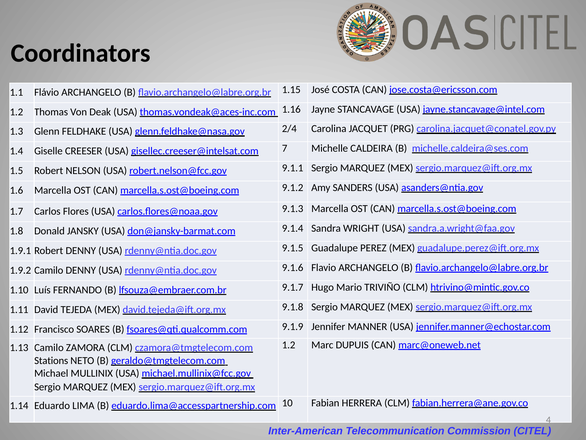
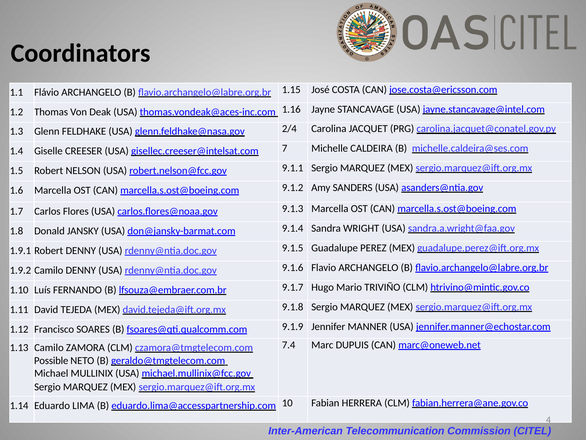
1.2 at (289, 345): 1.2 -> 7.4
Stations: Stations -> Possible
